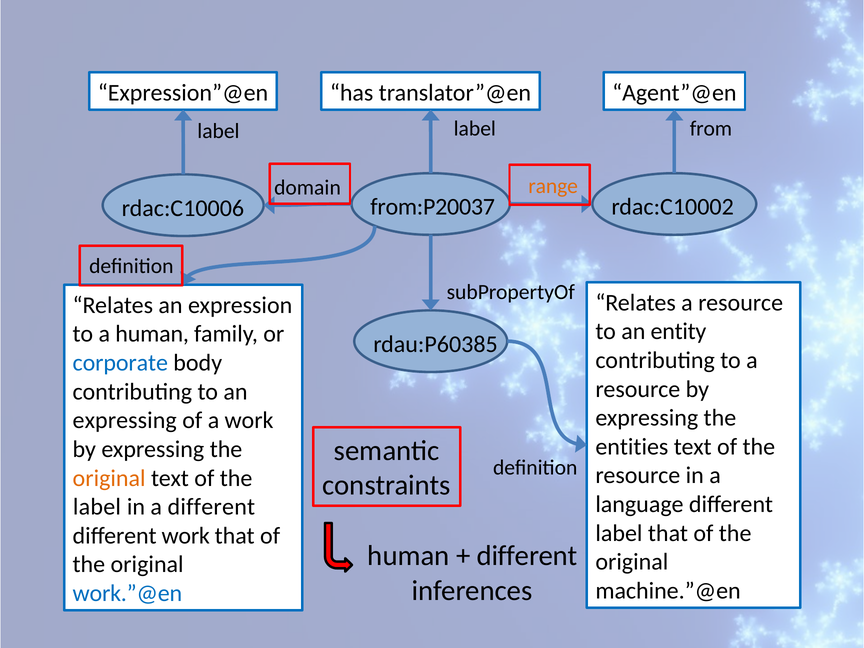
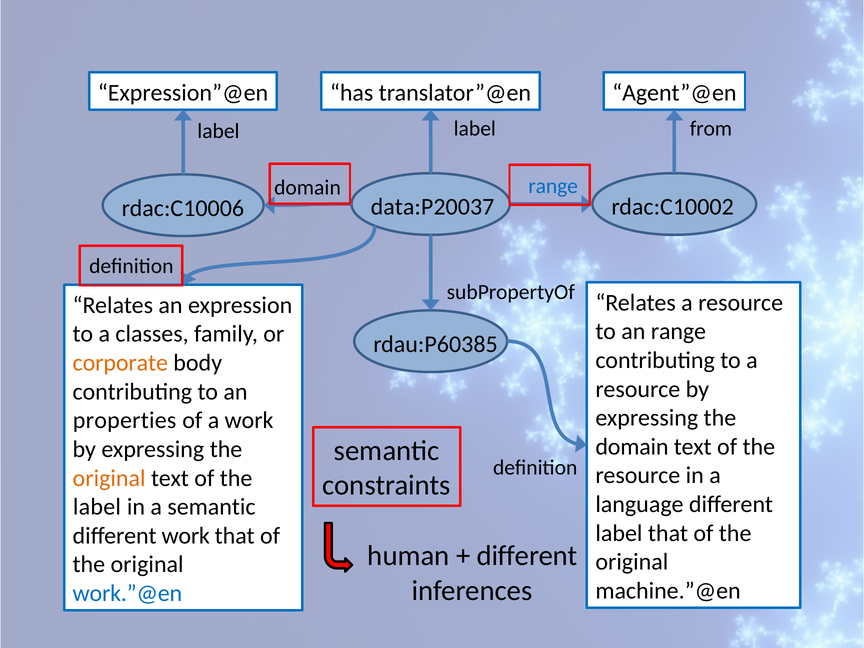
range at (553, 186) colour: orange -> blue
from:P20037: from:P20037 -> data:P20037
an entity: entity -> range
a human: human -> classes
corporate colour: blue -> orange
expressing at (125, 420): expressing -> properties
entities at (632, 447): entities -> domain
a different: different -> semantic
